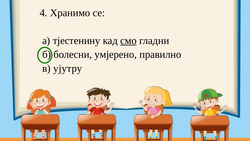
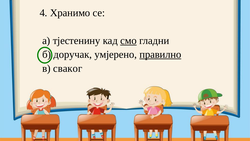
болесни: болесни -> доручак
правилно underline: none -> present
ујутру: ујутру -> сваког
